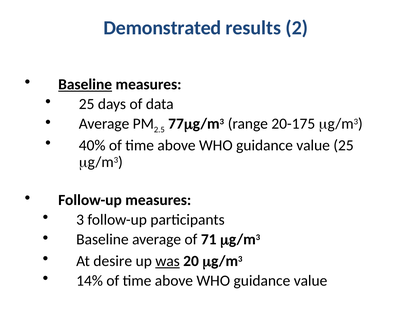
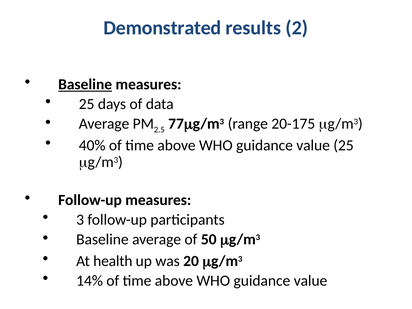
71: 71 -> 50
desire: desire -> health
was underline: present -> none
